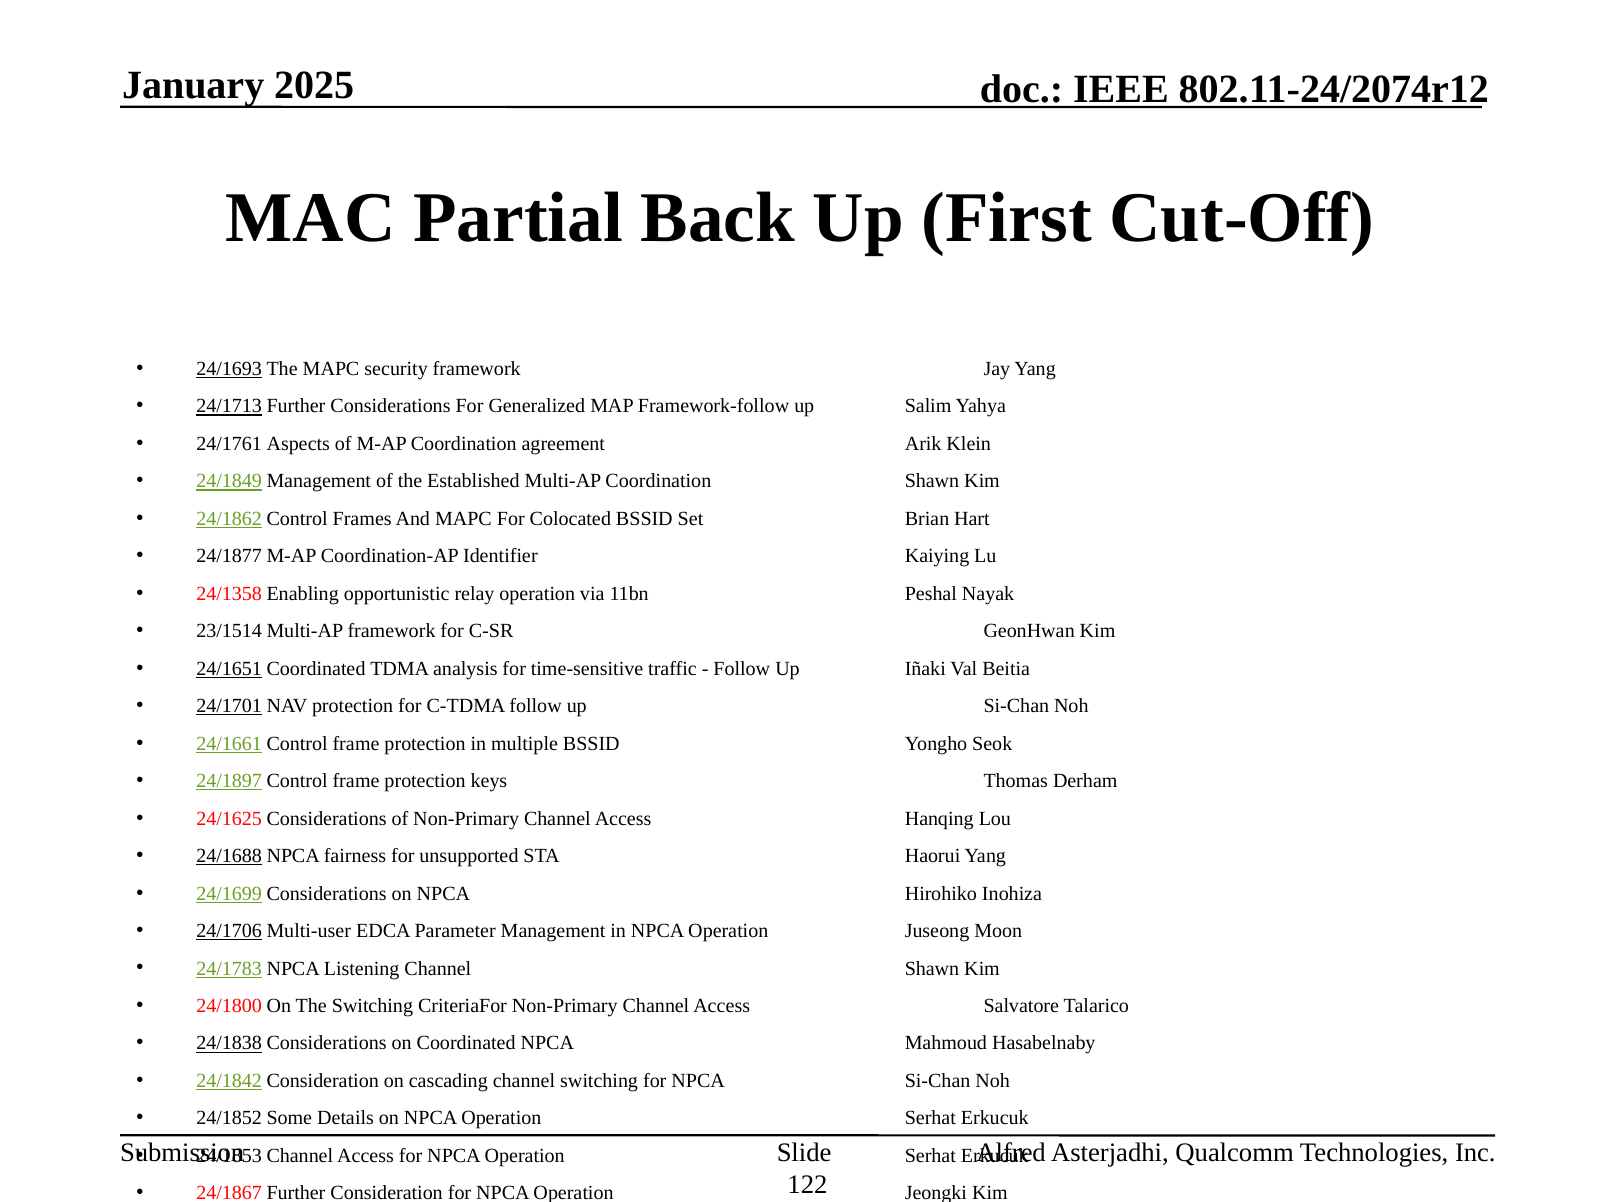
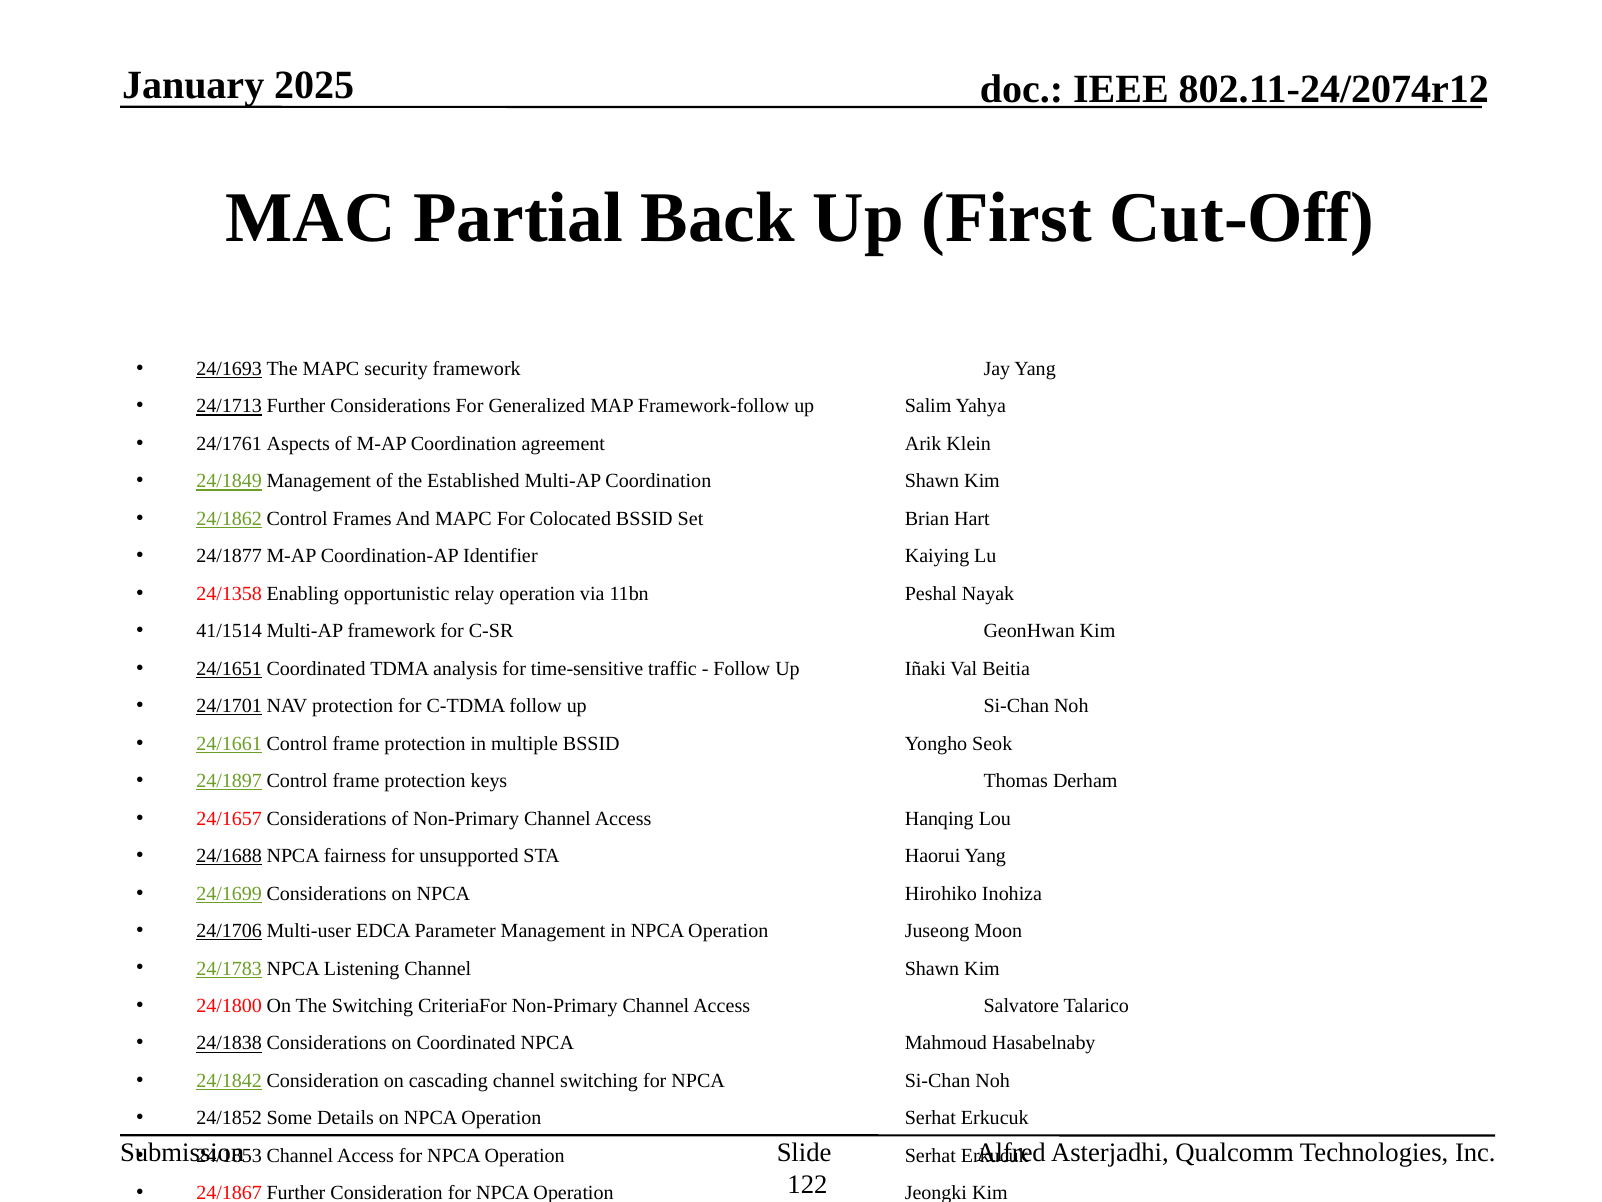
23/1514: 23/1514 -> 41/1514
24/1625: 24/1625 -> 24/1657
